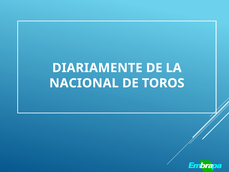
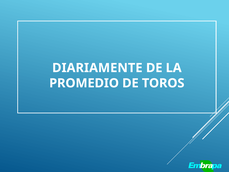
NACIONAL: NACIONAL -> PROMEDIO
